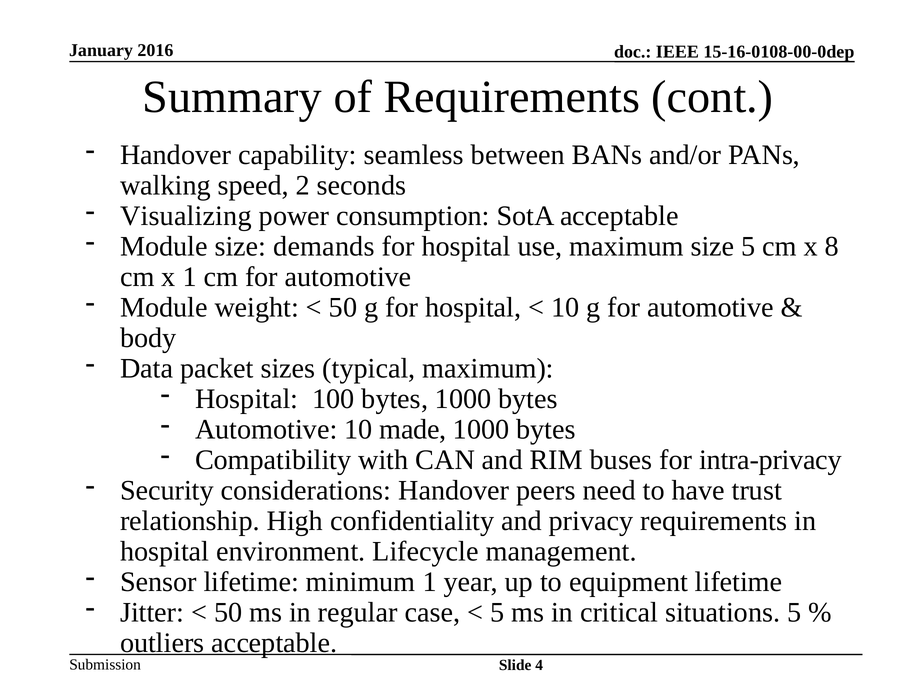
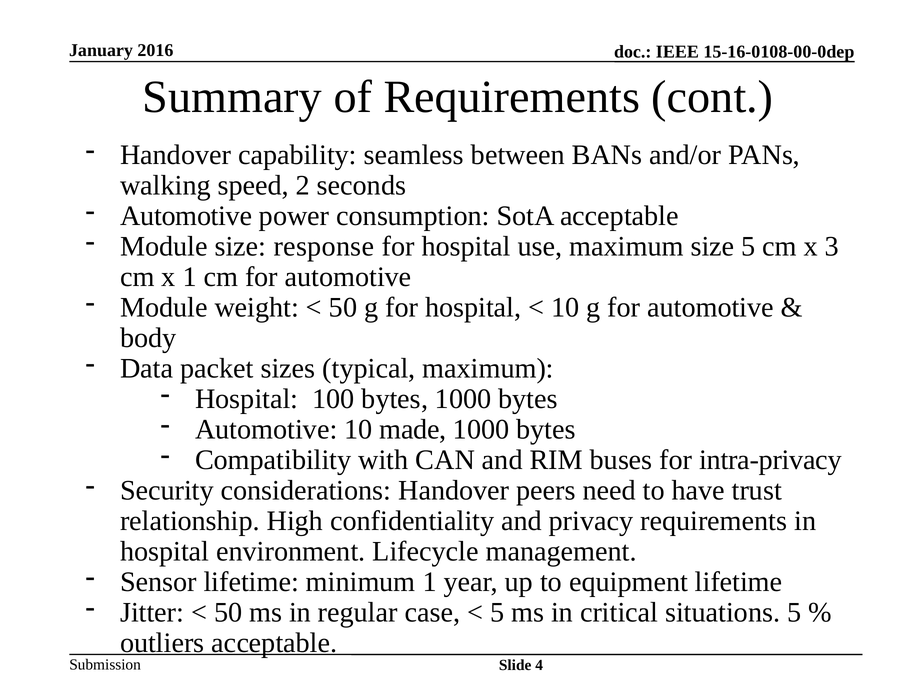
Visualizing at (186, 216): Visualizing -> Automotive
demands: demands -> response
8: 8 -> 3
